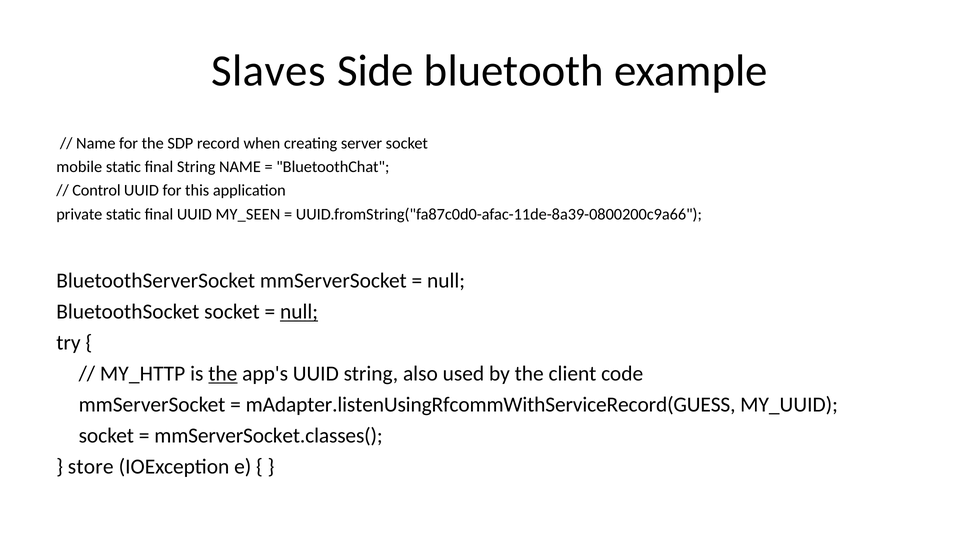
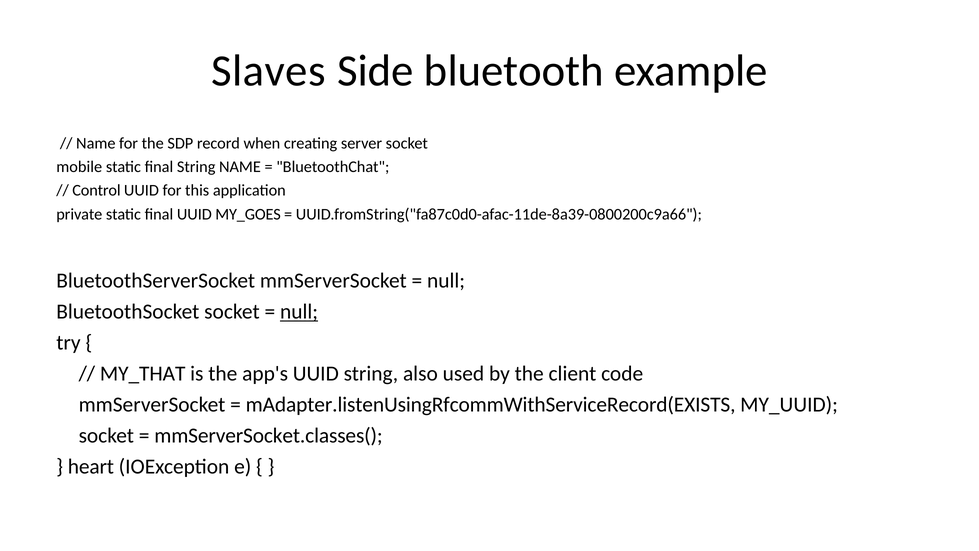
MY_SEEN: MY_SEEN -> MY_GOES
MY_HTTP: MY_HTTP -> MY_THAT
the at (223, 374) underline: present -> none
mAdapter.listenUsingRfcommWithServiceRecord(GUESS: mAdapter.listenUsingRfcommWithServiceRecord(GUESS -> mAdapter.listenUsingRfcommWithServiceRecord(EXISTS
store: store -> heart
